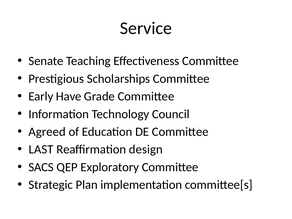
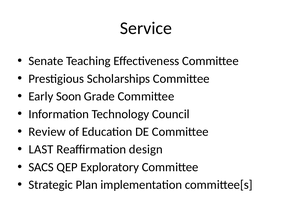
Have: Have -> Soon
Agreed: Agreed -> Review
